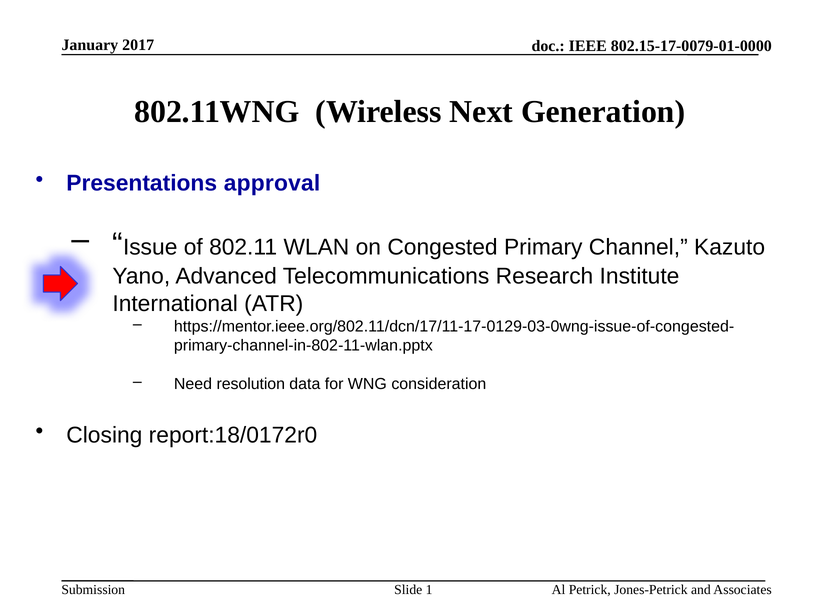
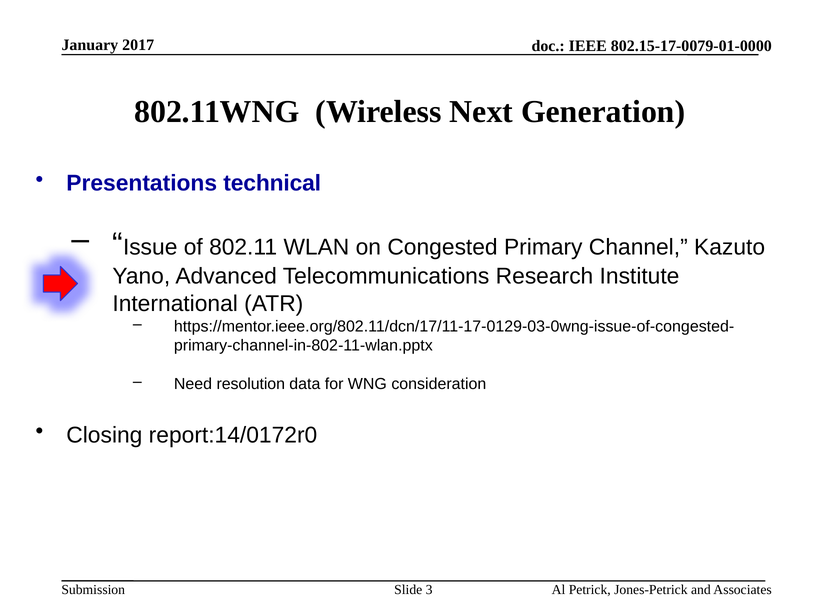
approval: approval -> technical
report:18/0172r0: report:18/0172r0 -> report:14/0172r0
1: 1 -> 3
